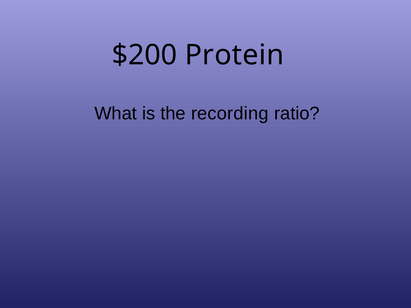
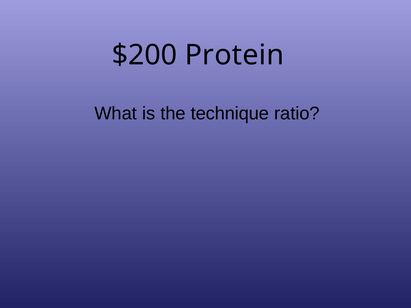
recording: recording -> technique
